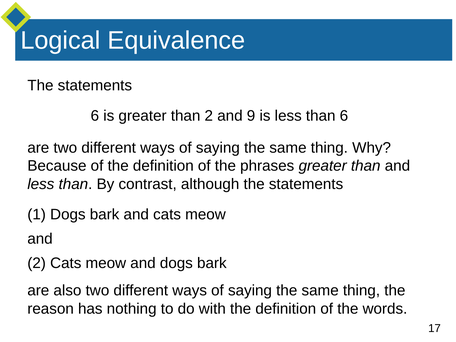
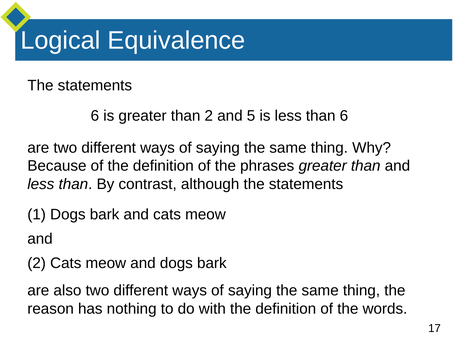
9: 9 -> 5
